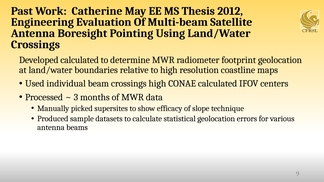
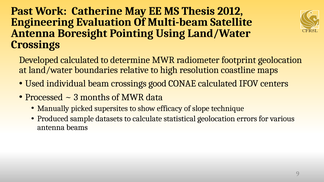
crossings high: high -> good
